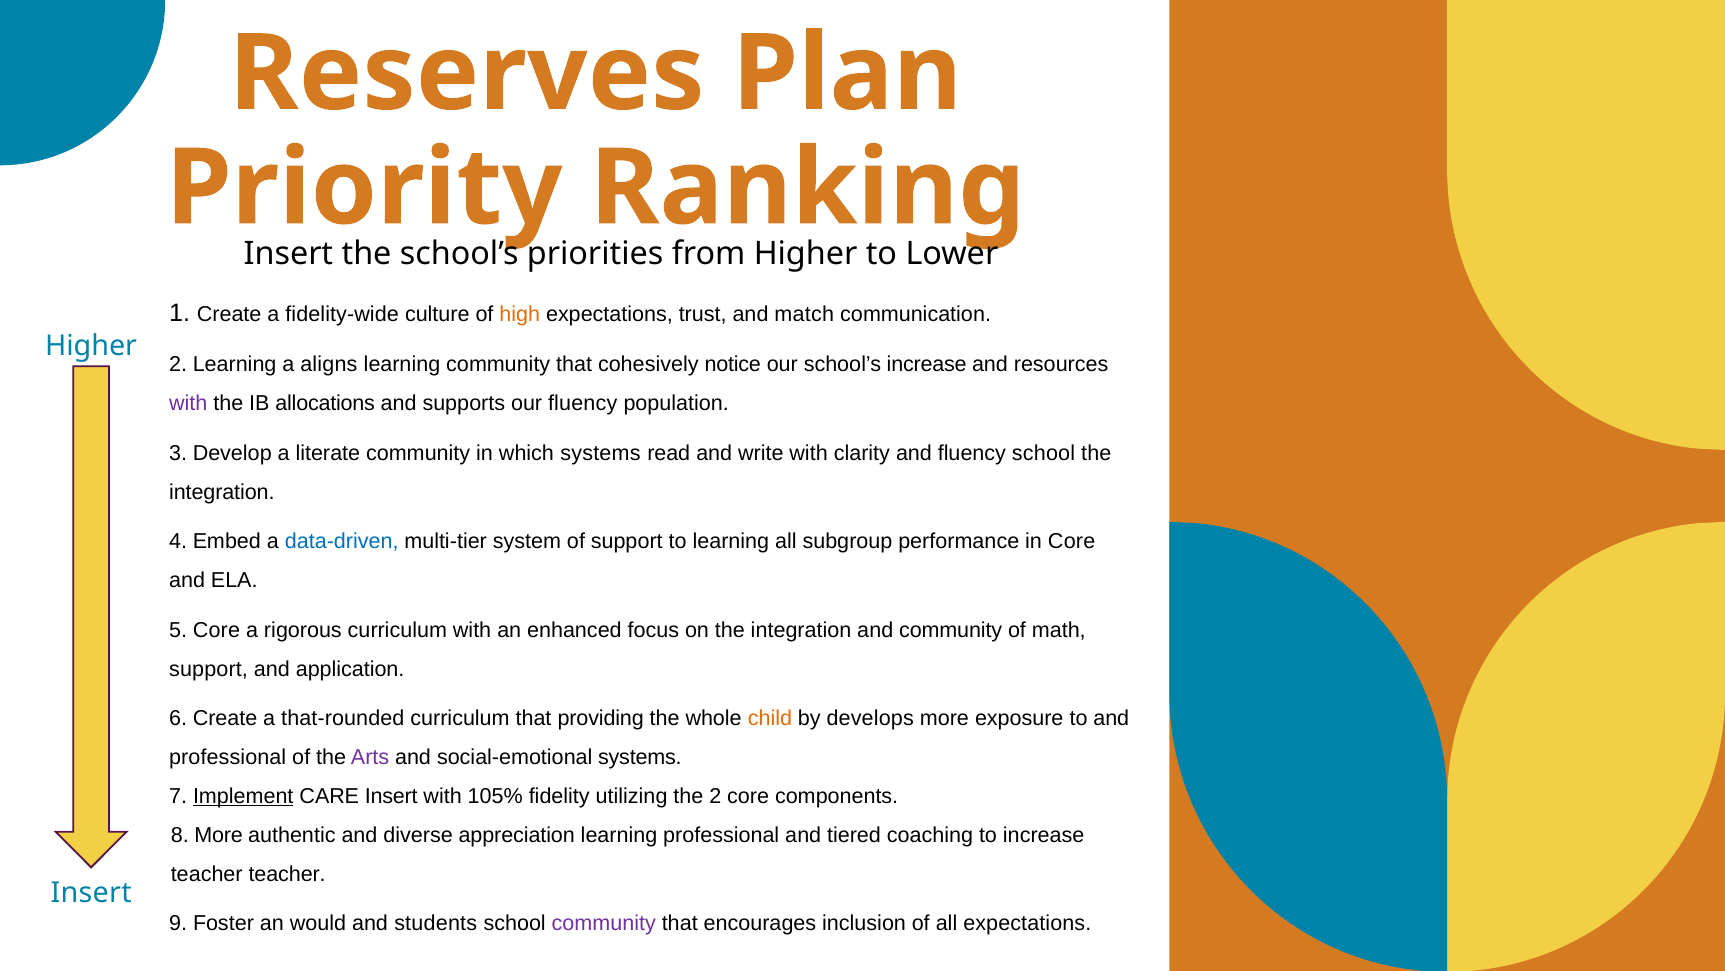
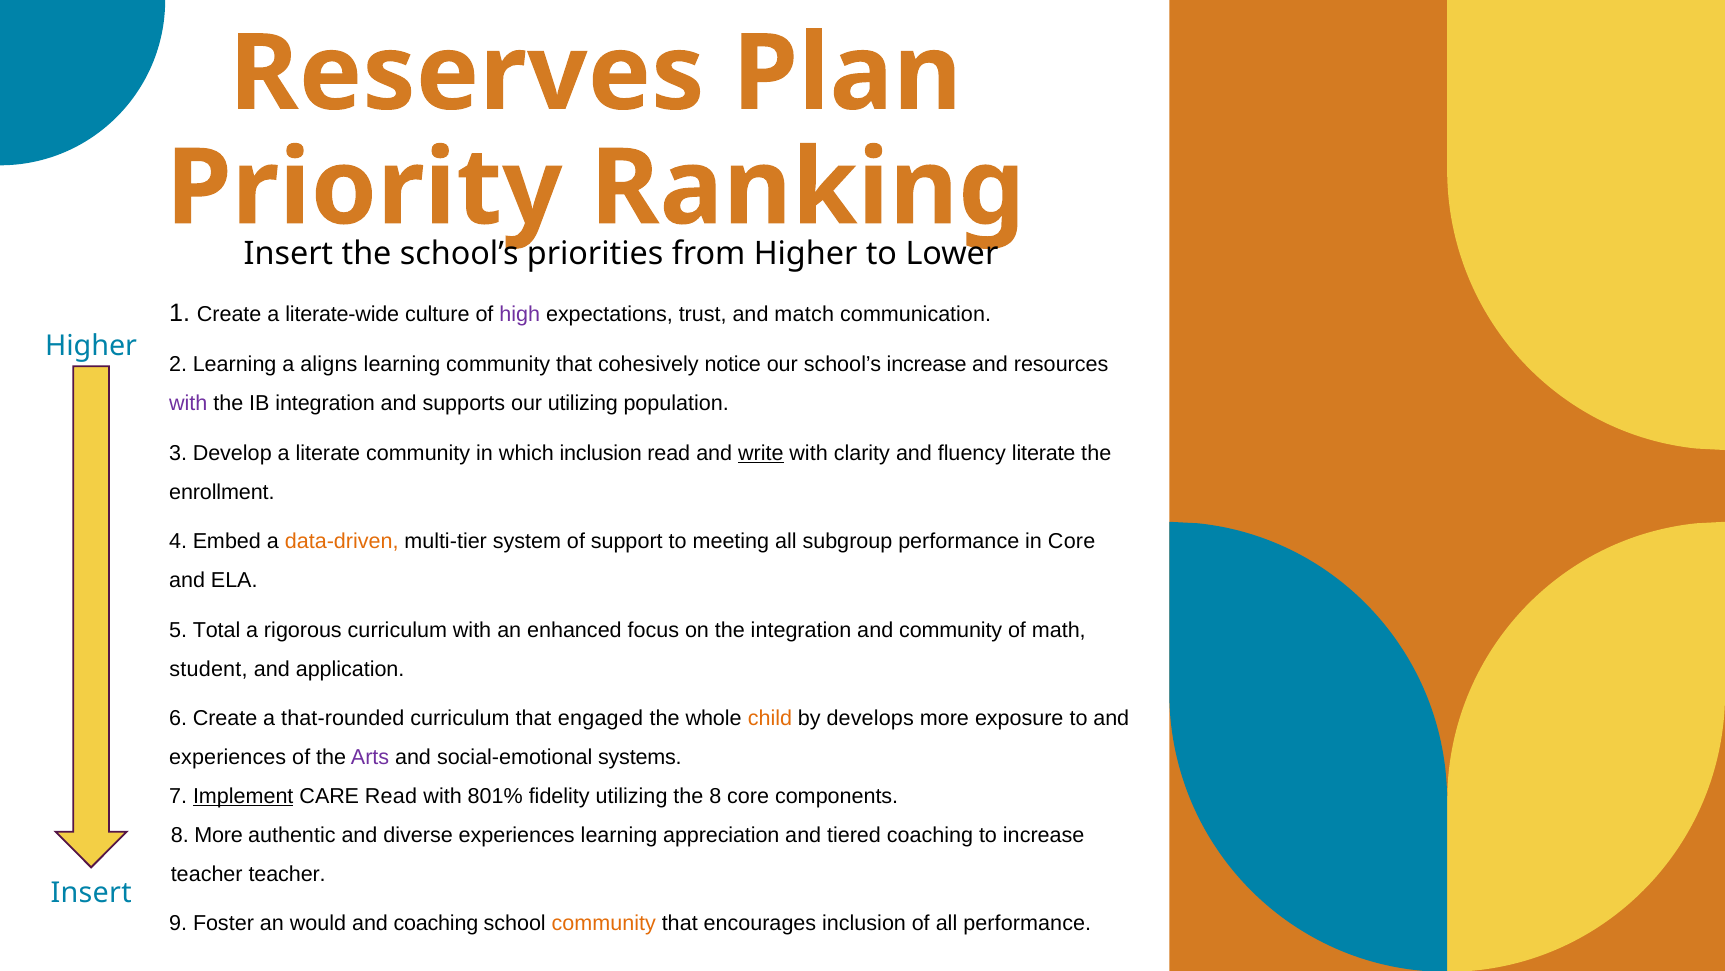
fidelity-wide: fidelity-wide -> literate-wide
high colour: orange -> purple
IB allocations: allocations -> integration
our fluency: fluency -> utilizing
which systems: systems -> inclusion
write underline: none -> present
fluency school: school -> literate
integration at (222, 492): integration -> enrollment
data-driven colour: blue -> orange
to learning: learning -> meeting
Core at (216, 630): Core -> Total
support at (209, 669): support -> student
providing: providing -> engaged
professional at (228, 757): professional -> experiences
CARE Insert: Insert -> Read
105%: 105% -> 801%
the 2: 2 -> 8
diverse appreciation: appreciation -> experiences
learning professional: professional -> appreciation
and students: students -> coaching
community at (604, 923) colour: purple -> orange
all expectations: expectations -> performance
